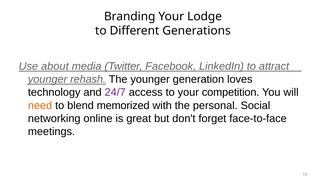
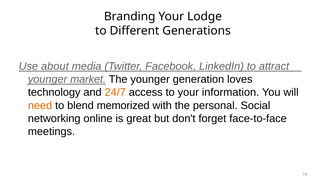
rehash: rehash -> market
24/7 colour: purple -> orange
competition: competition -> information
